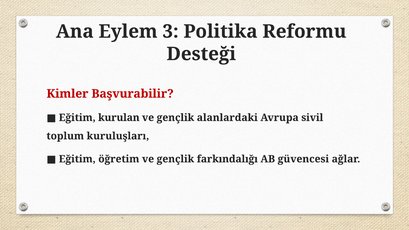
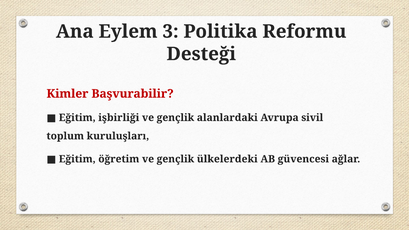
kurulan: kurulan -> işbirliği
farkındalığı: farkındalığı -> ülkelerdeki
